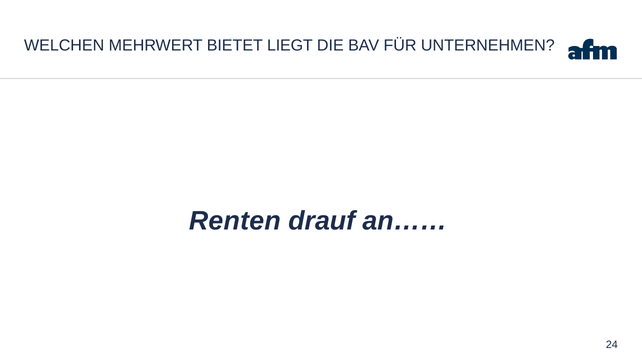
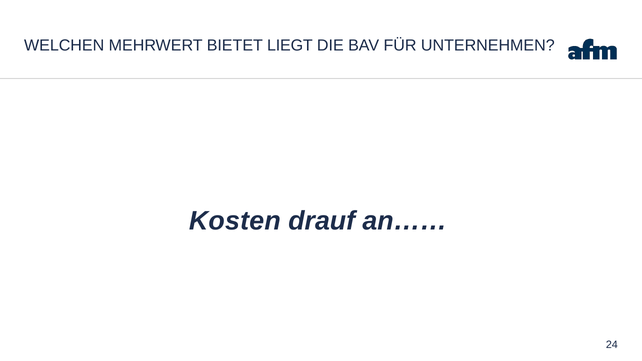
Renten: Renten -> Kosten
